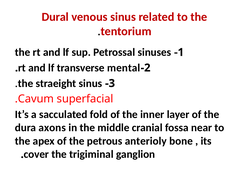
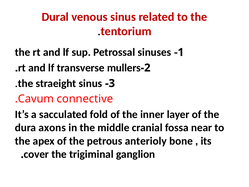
mental: mental -> mullers
superfacial: superfacial -> connective
